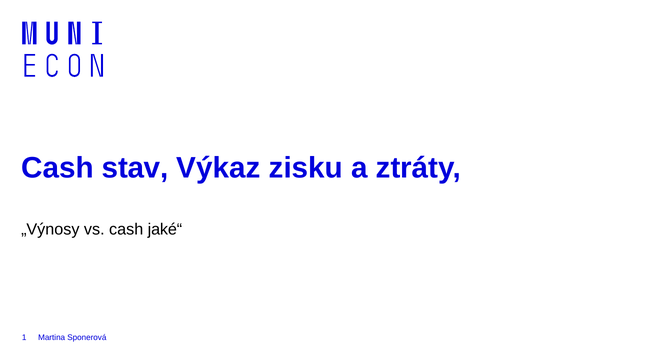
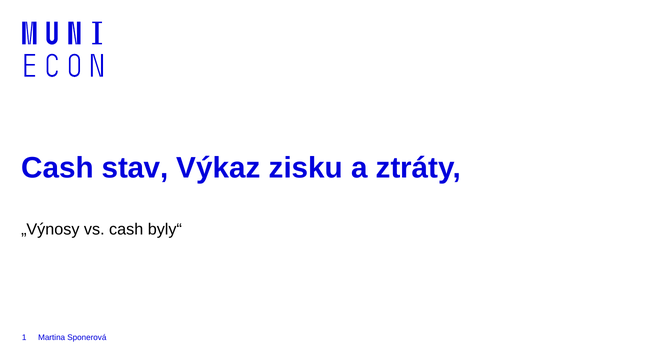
jaké“: jaké“ -> byly“
